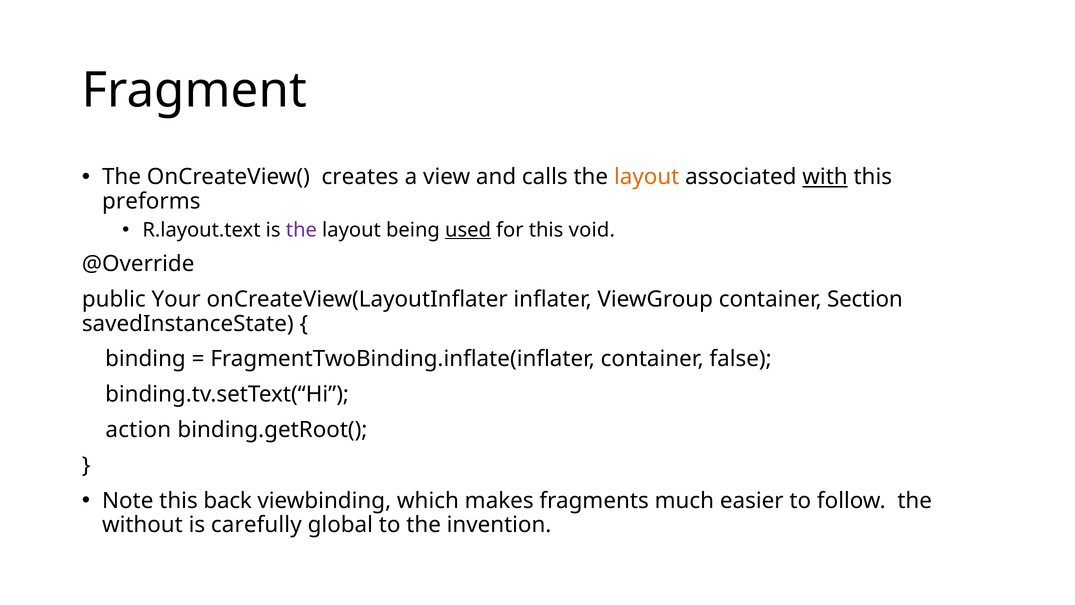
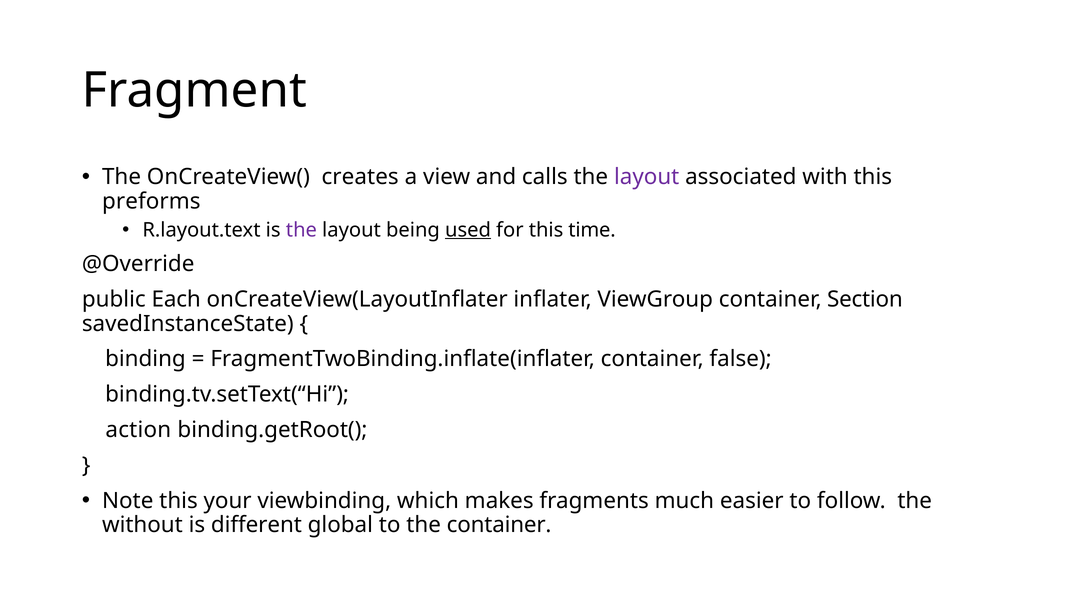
layout at (647, 177) colour: orange -> purple
with underline: present -> none
void: void -> time
Your: Your -> Each
back: back -> your
carefully: carefully -> different
the invention: invention -> container
